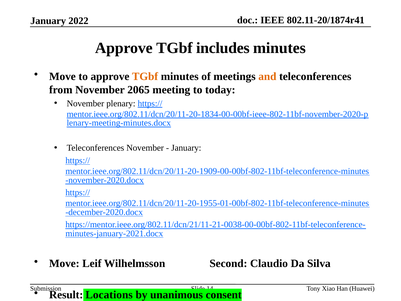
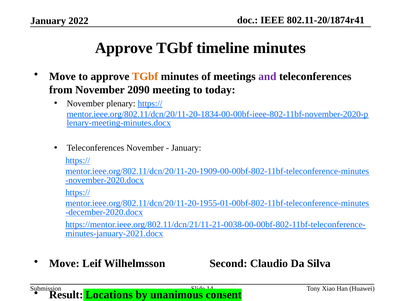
includes: includes -> timeline
and colour: orange -> purple
2065: 2065 -> 2090
